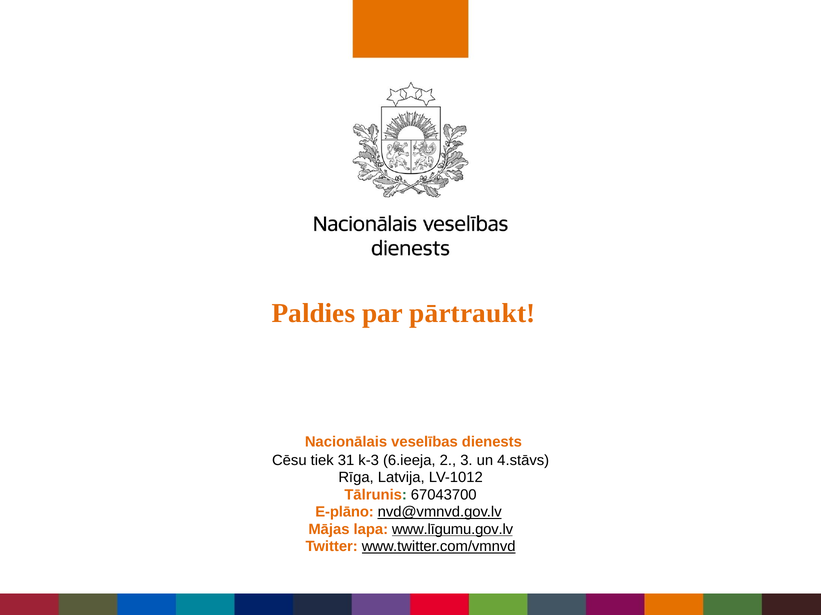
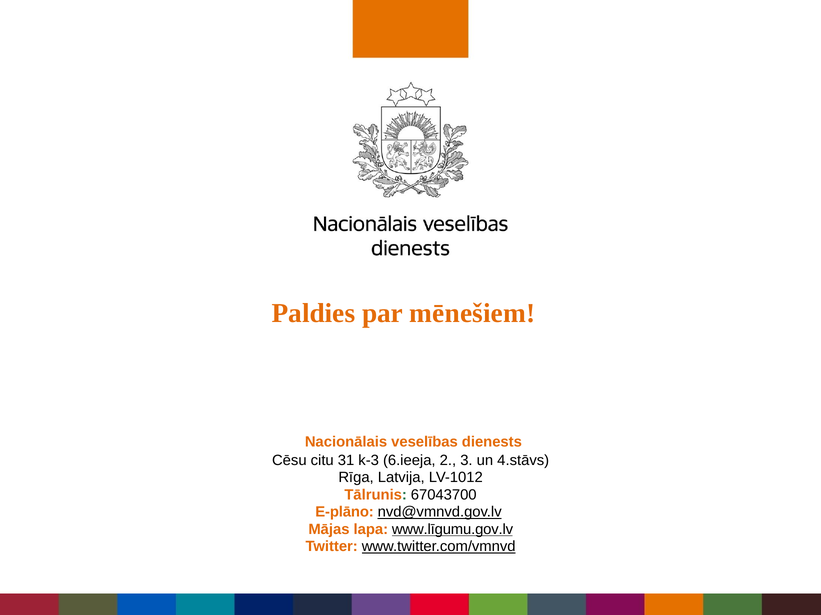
pārtraukt: pārtraukt -> mēnešiem
tiek: tiek -> citu
